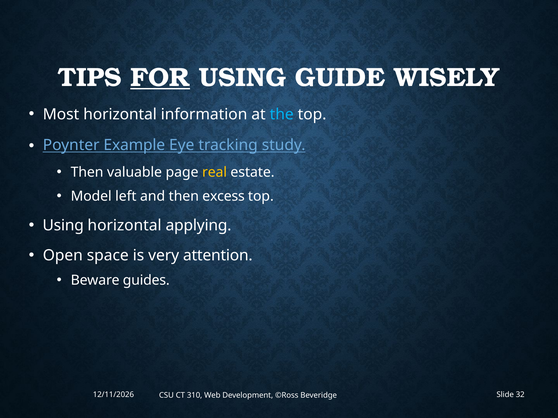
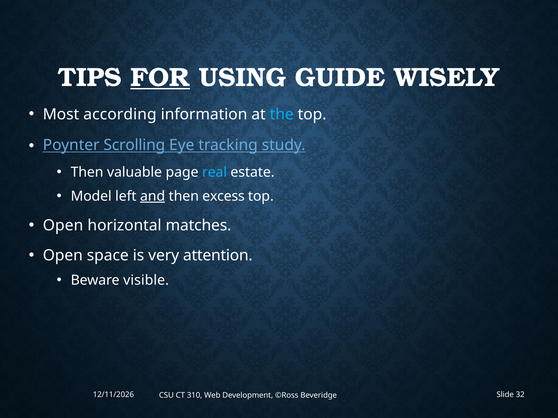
Most horizontal: horizontal -> according
Example: Example -> Scrolling
real colour: yellow -> light blue
and underline: none -> present
Using at (63, 226): Using -> Open
applying: applying -> matches
guides: guides -> visible
